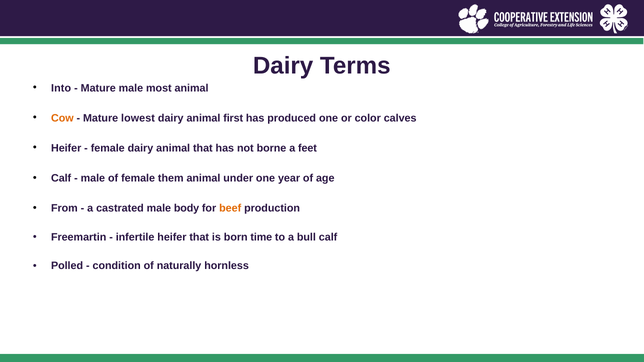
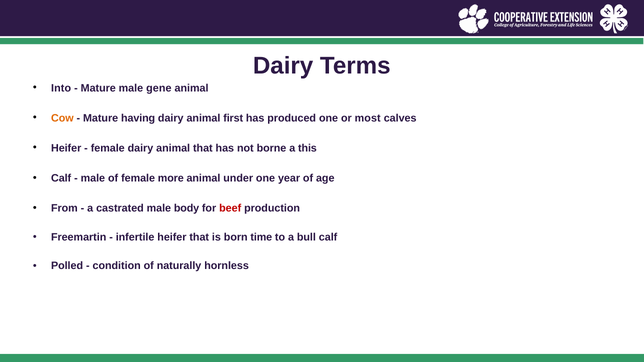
most: most -> gene
lowest: lowest -> having
color: color -> most
feet: feet -> this
them: them -> more
beef colour: orange -> red
